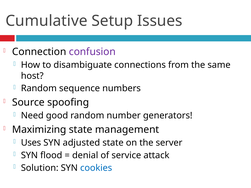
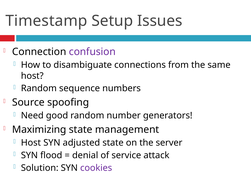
Cumulative: Cumulative -> Timestamp
Uses at (31, 143): Uses -> Host
cookies colour: blue -> purple
